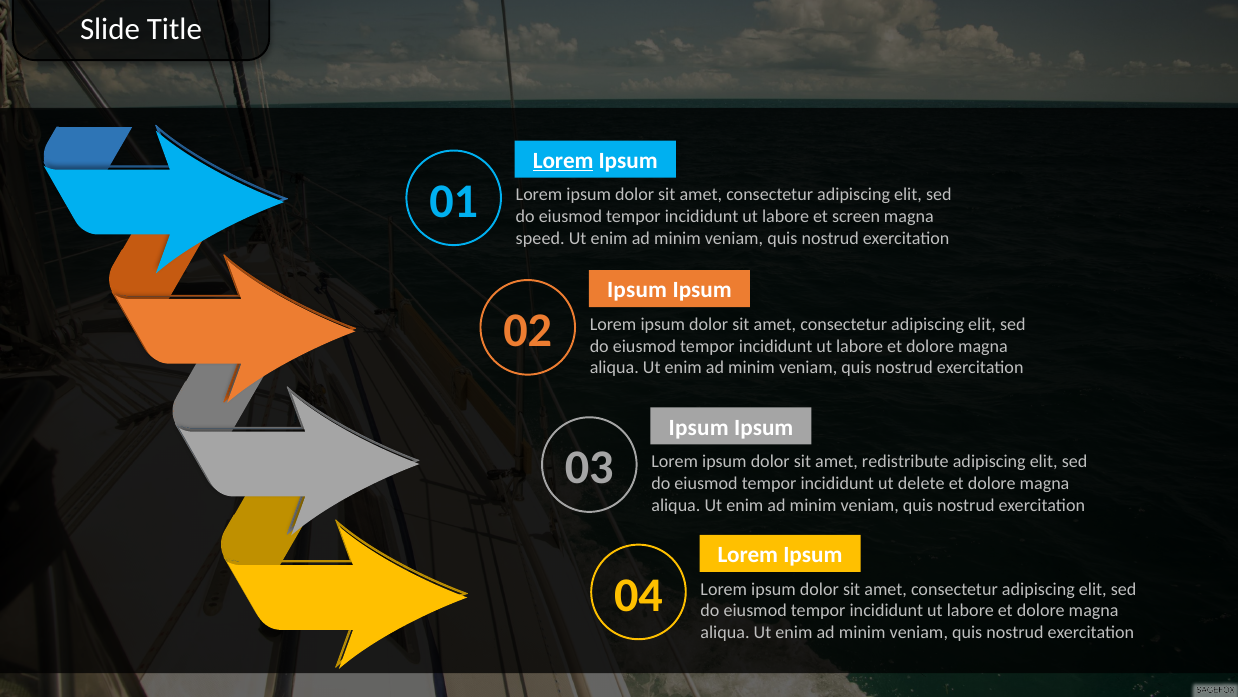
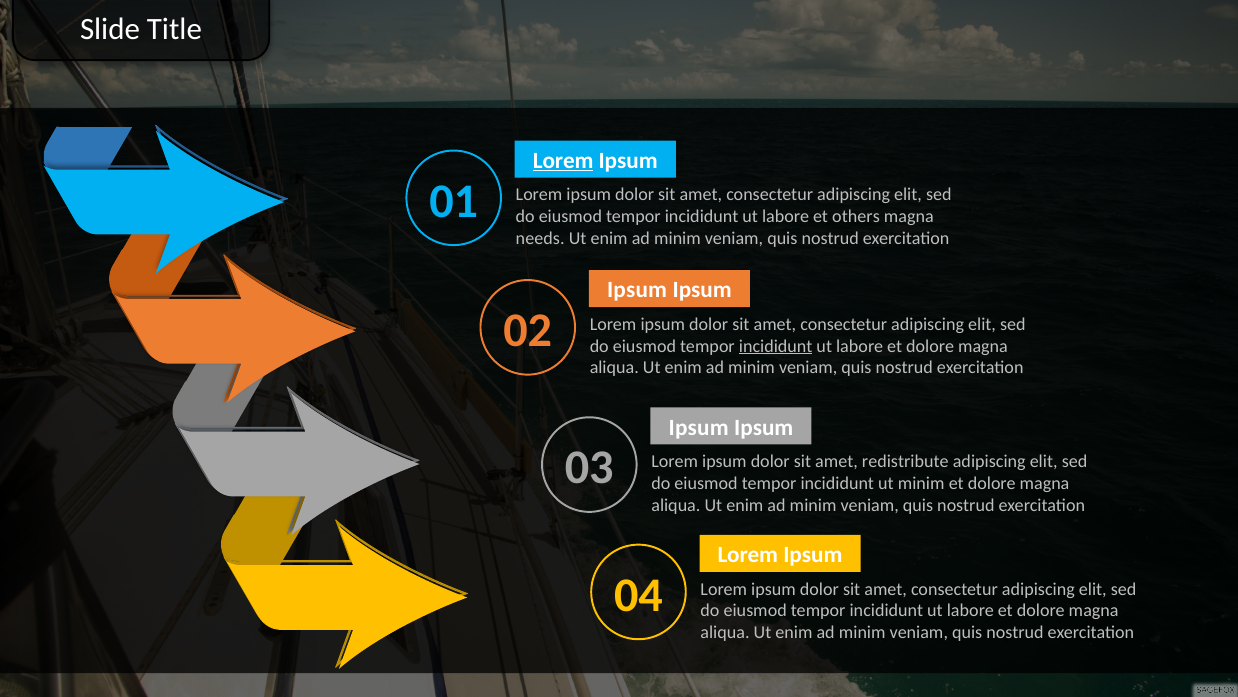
screen: screen -> others
speed: speed -> needs
incididunt at (776, 346) underline: none -> present
ut delete: delete -> minim
